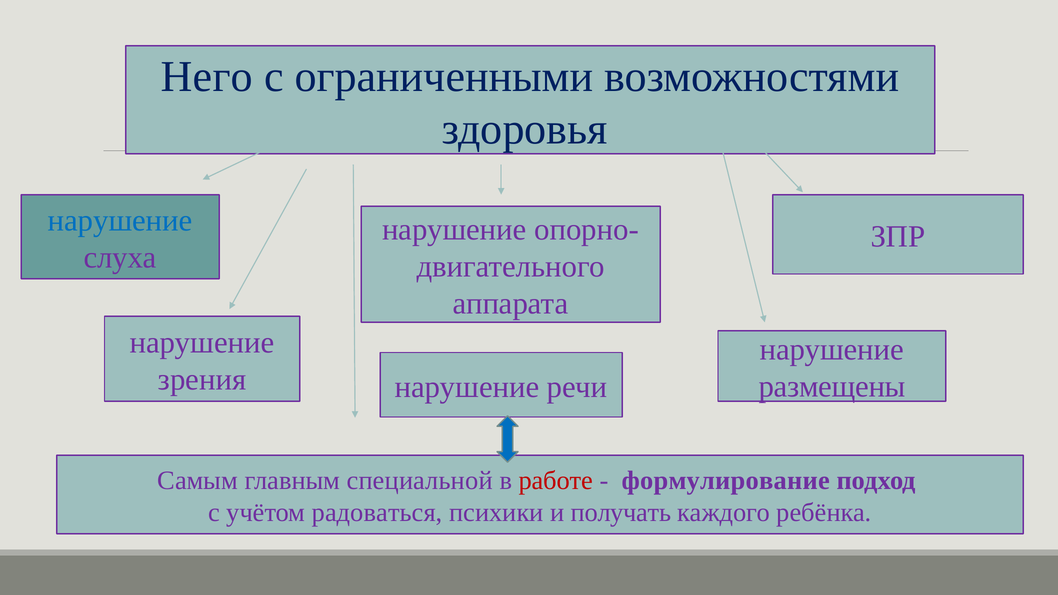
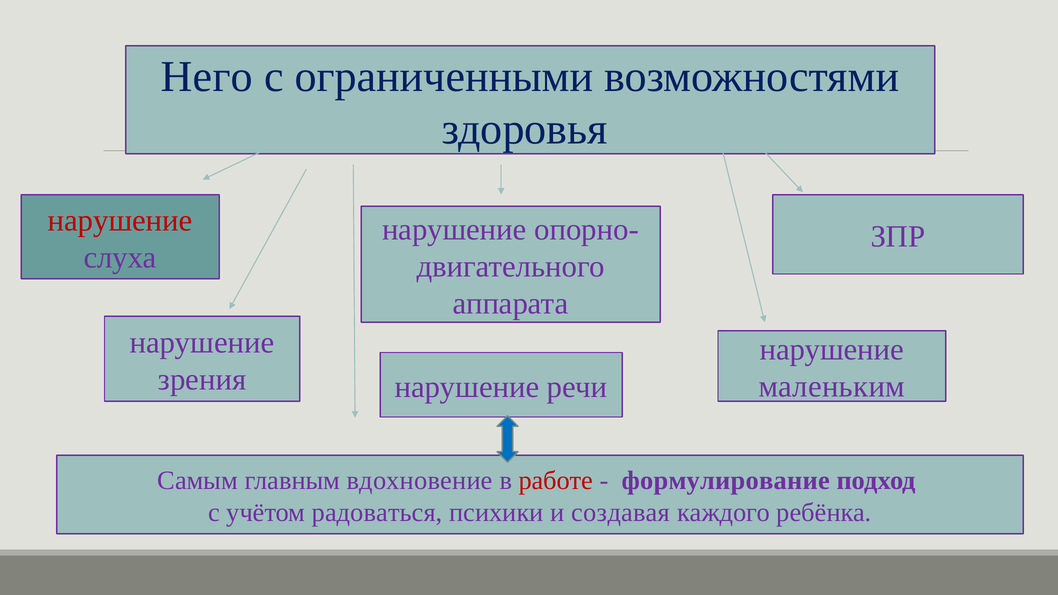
нарушение at (120, 220) colour: blue -> red
размещены: размещены -> маленьким
специальной: специальной -> вдохновение
получать: получать -> создавая
